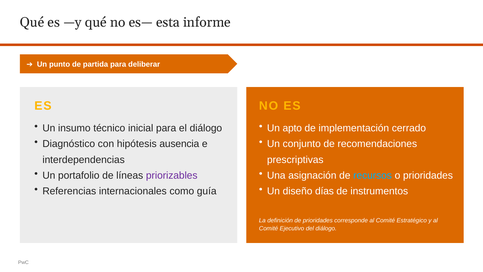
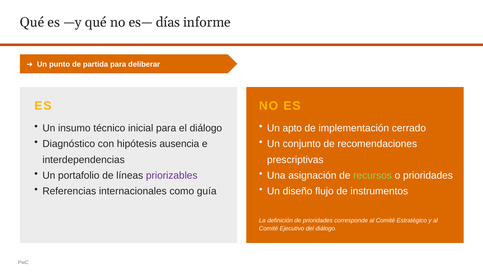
esta: esta -> días
recursos colour: light blue -> light green
días: días -> flujo
